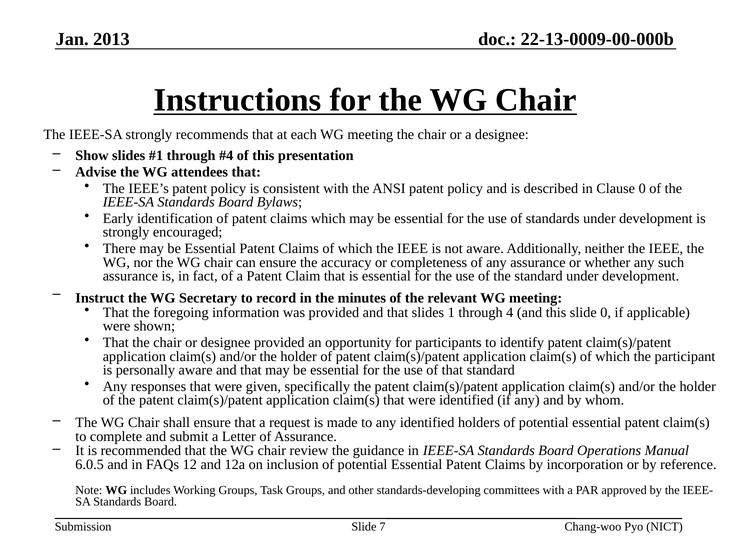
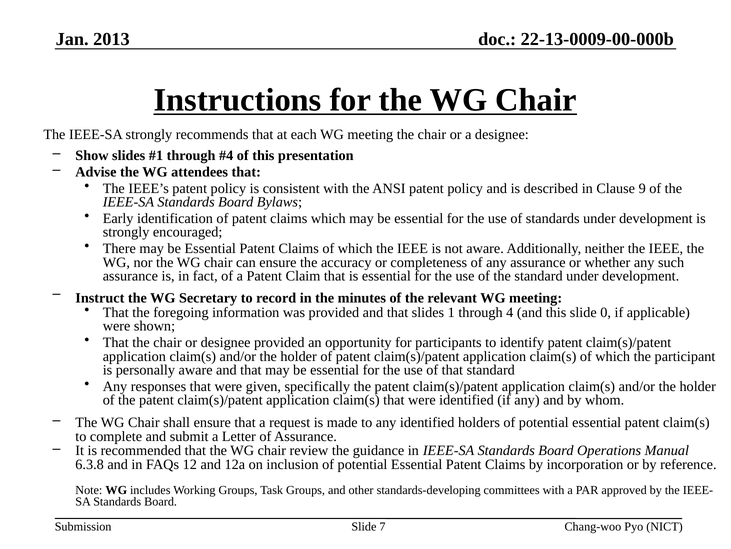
Clause 0: 0 -> 9
6.0.5: 6.0.5 -> 6.3.8
